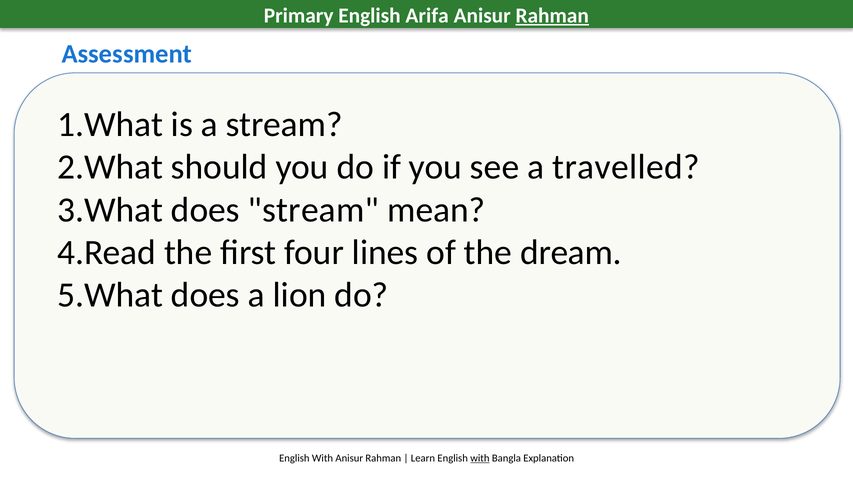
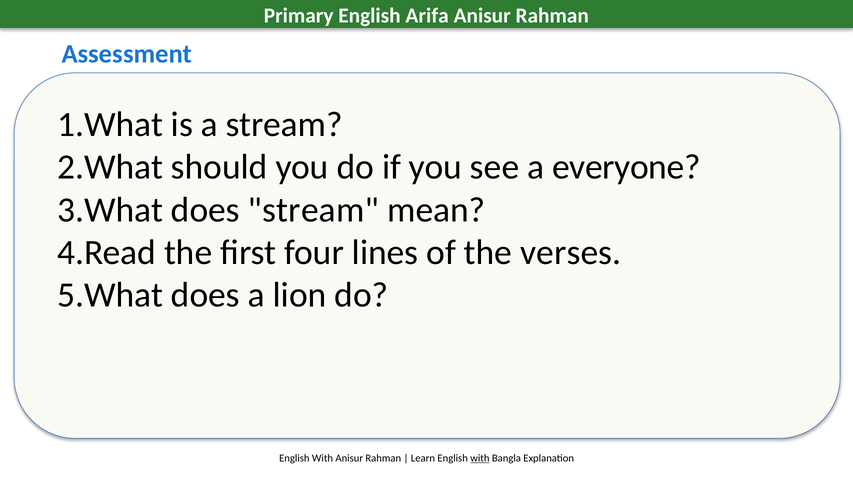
Rahman at (552, 15) underline: present -> none
travelled: travelled -> everyone
dream: dream -> verses
